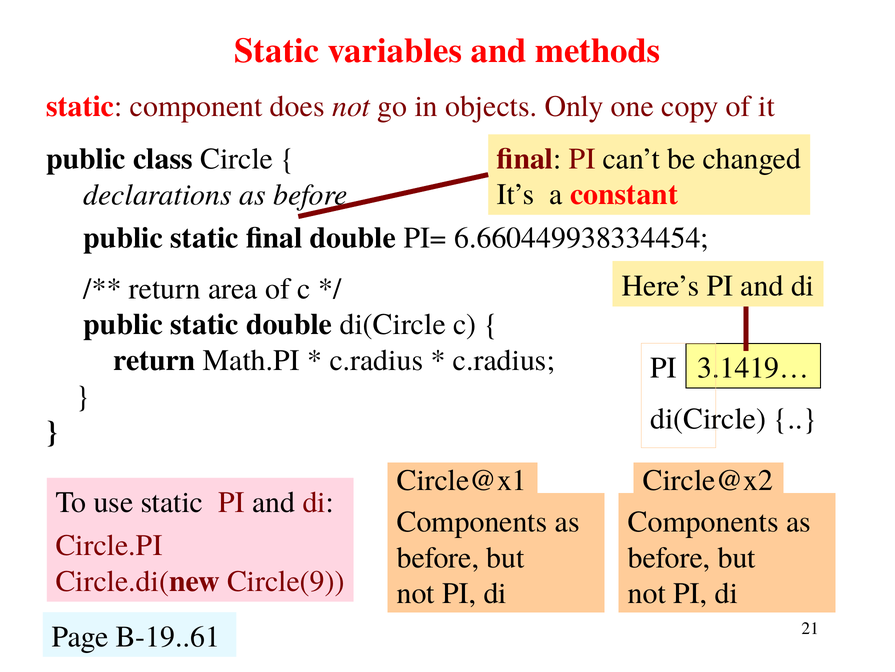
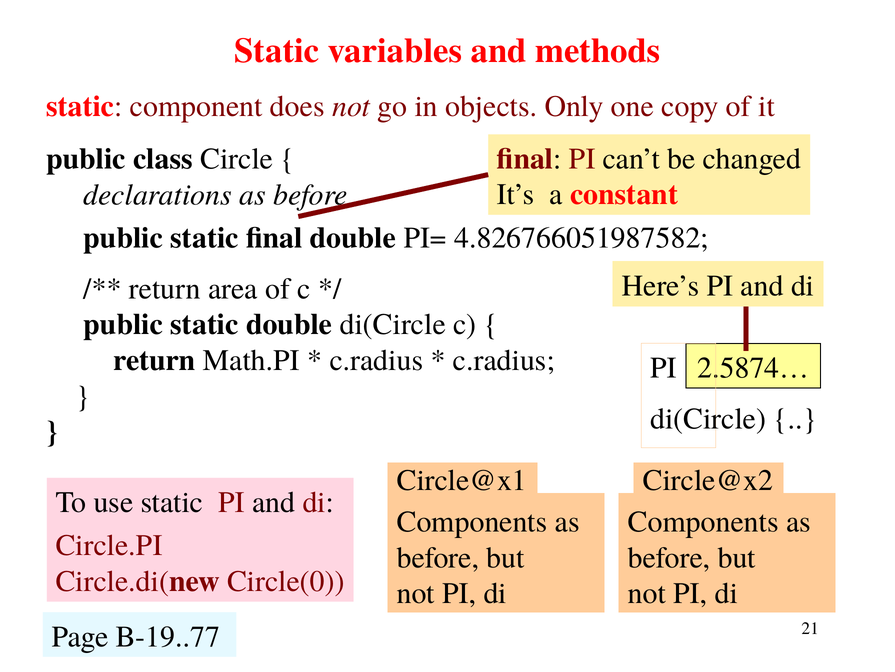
6.660449938334454: 6.660449938334454 -> 4.826766051987582
3.1419…: 3.1419… -> 2.5874…
Circle(9: Circle(9 -> Circle(0
B-19..61: B-19..61 -> B-19..77
